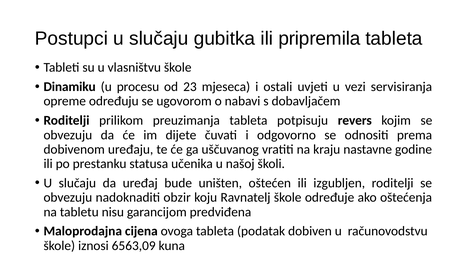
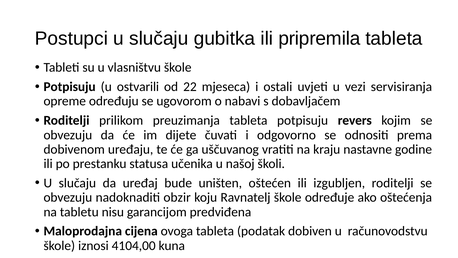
Dinamiku at (70, 87): Dinamiku -> Potpisuju
procesu: procesu -> ostvarili
23: 23 -> 22
6563,09: 6563,09 -> 4104,00
